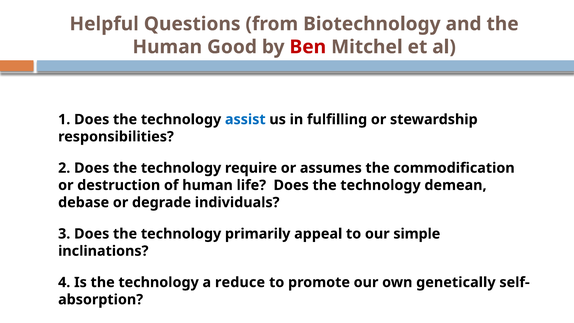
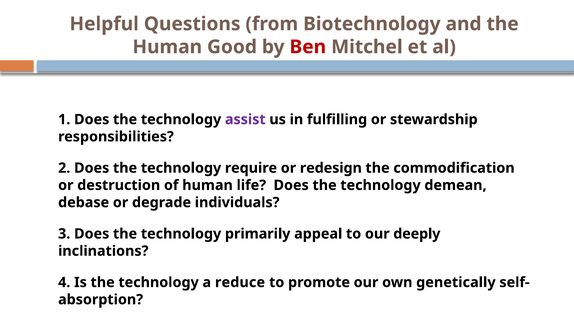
assist colour: blue -> purple
assumes: assumes -> redesign
simple: simple -> deeply
